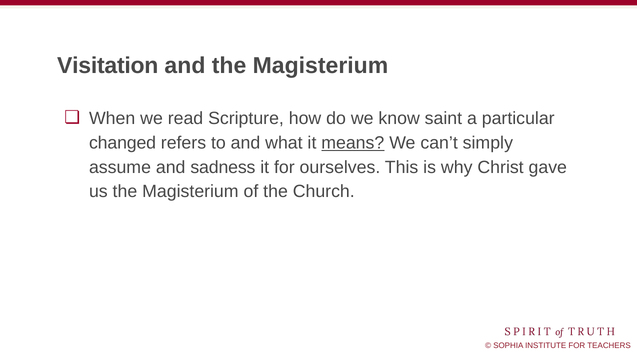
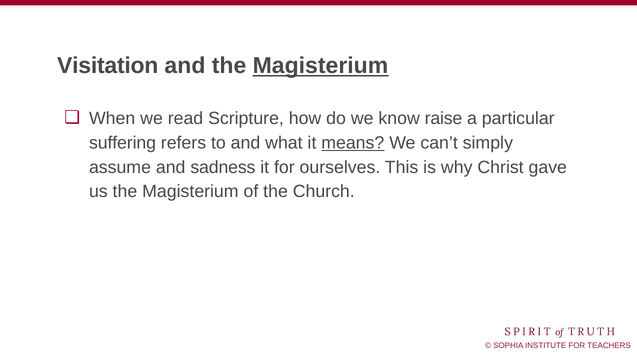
Magisterium at (320, 66) underline: none -> present
saint: saint -> raise
changed: changed -> suffering
